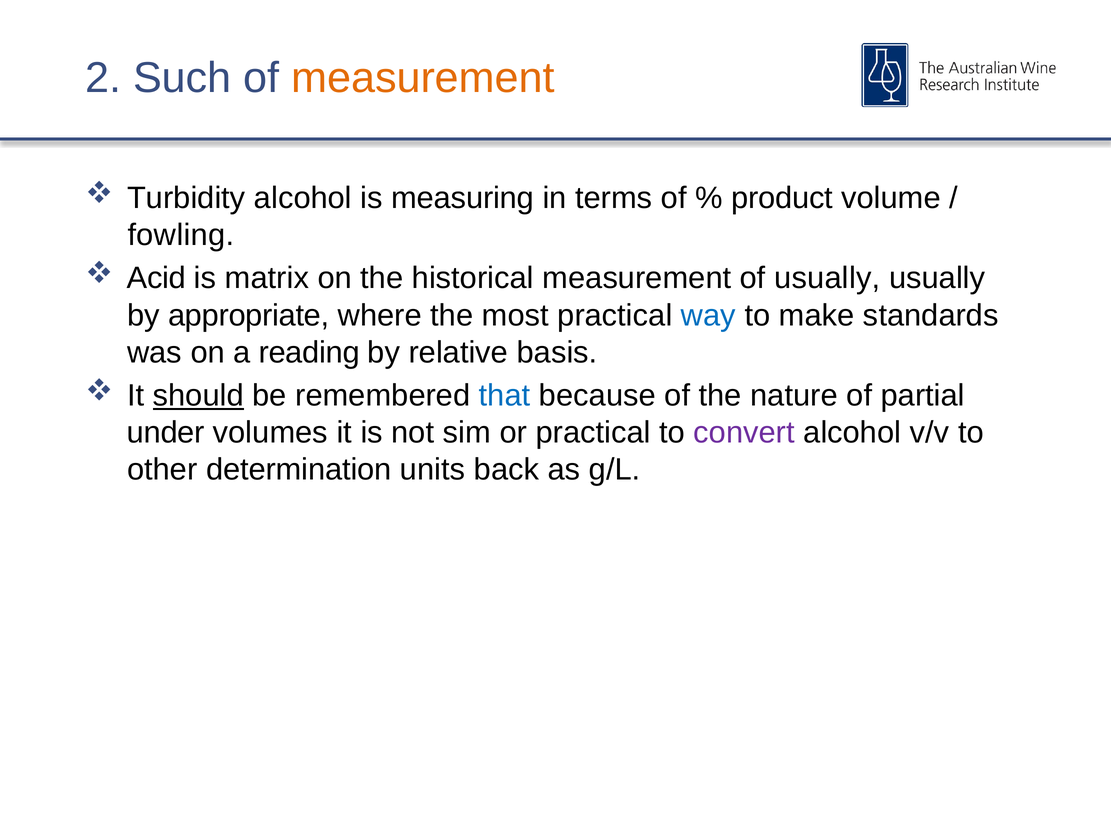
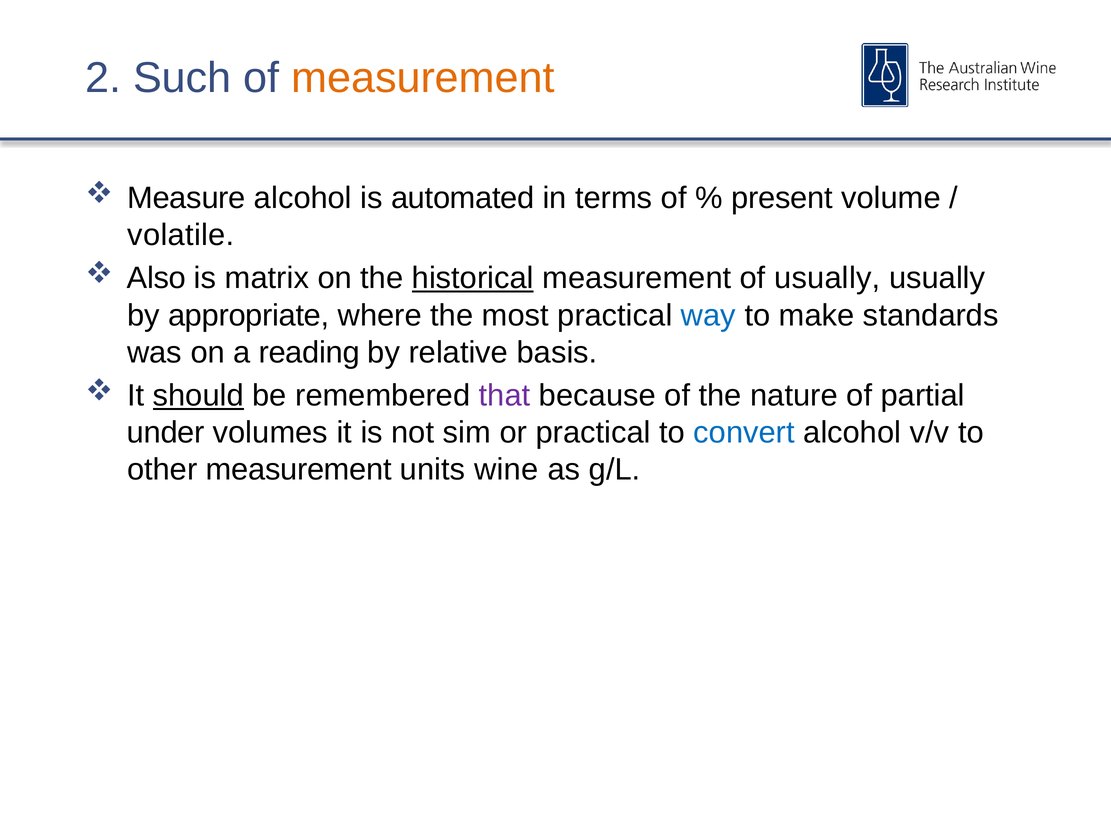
Turbidity: Turbidity -> Measure
measuring: measuring -> automated
product: product -> present
fowling: fowling -> volatile
Acid: Acid -> Also
historical underline: none -> present
that colour: blue -> purple
convert colour: purple -> blue
other determination: determination -> measurement
back: back -> wine
